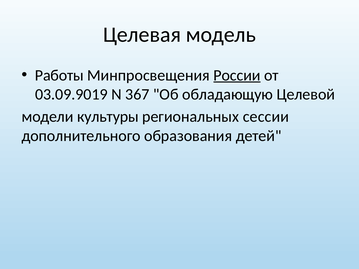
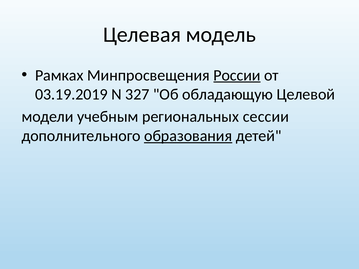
Работы: Работы -> Рамках
03.09.9019: 03.09.9019 -> 03.19.2019
367: 367 -> 327
культуры: культуры -> учебным
образования underline: none -> present
